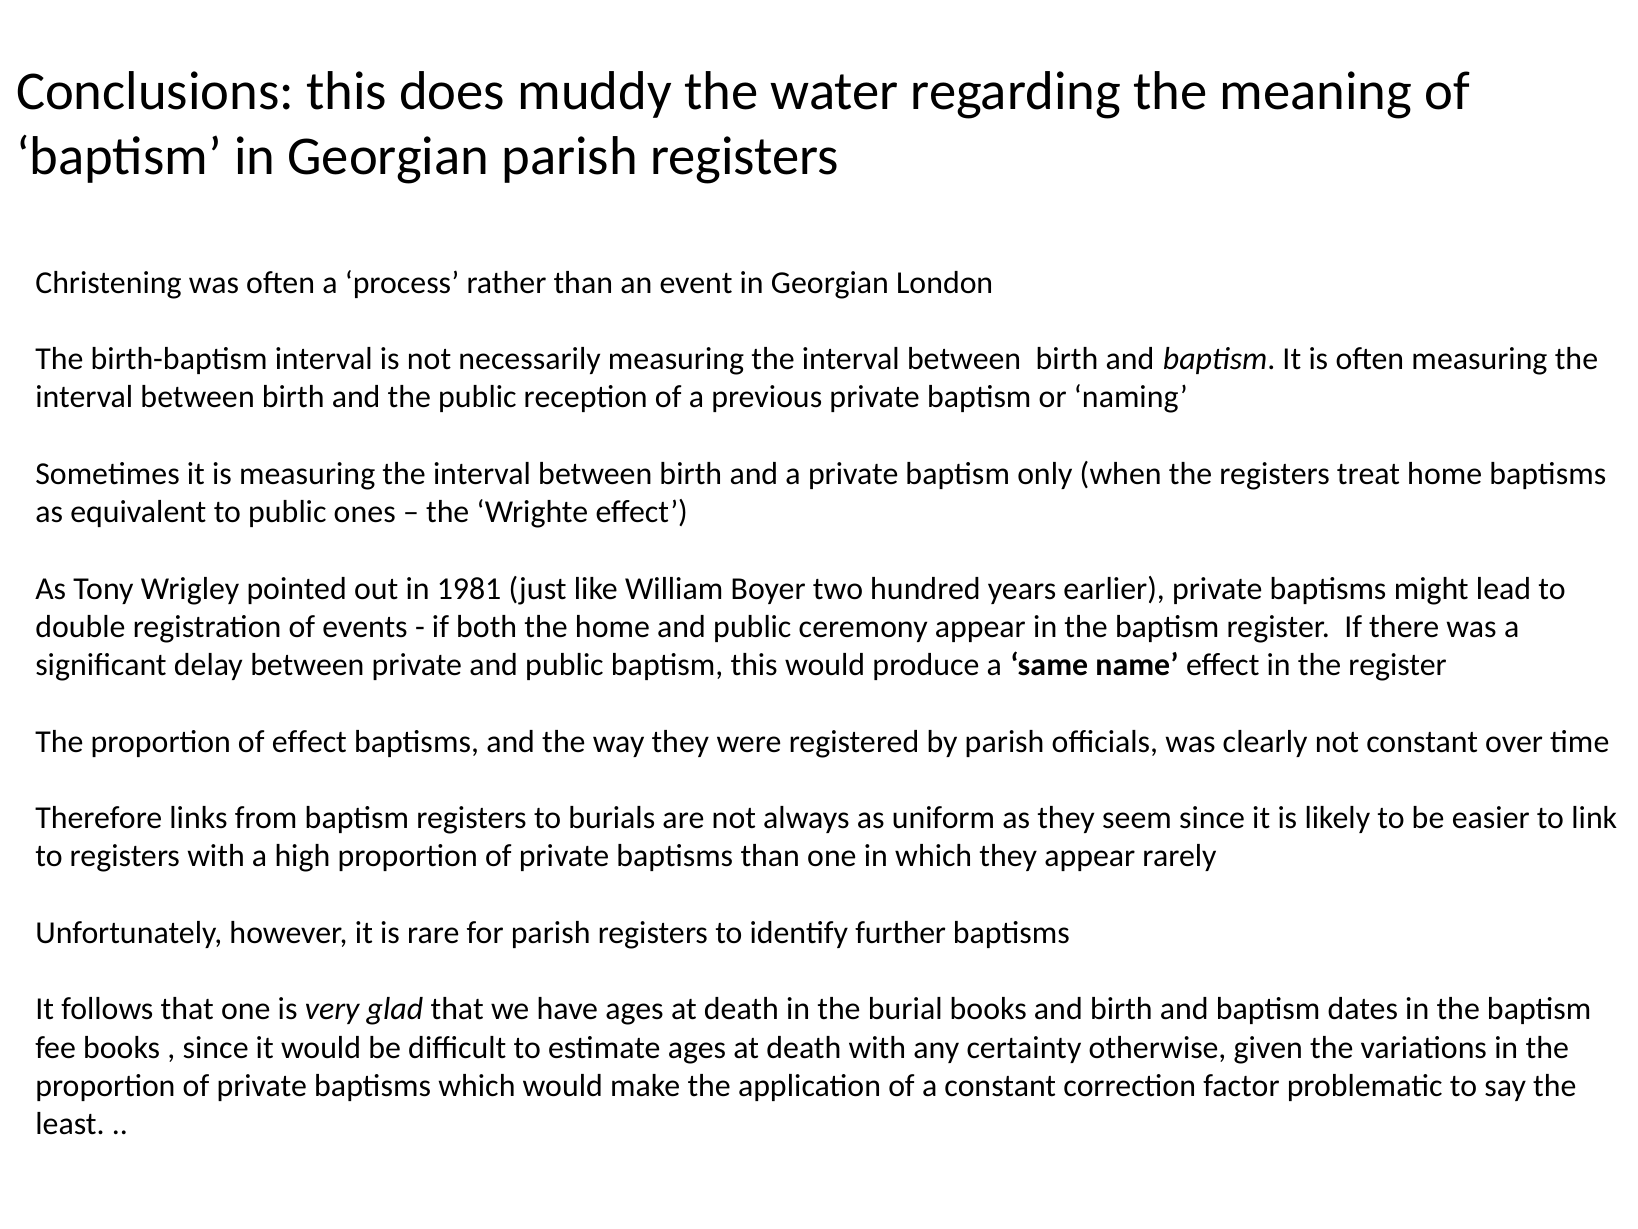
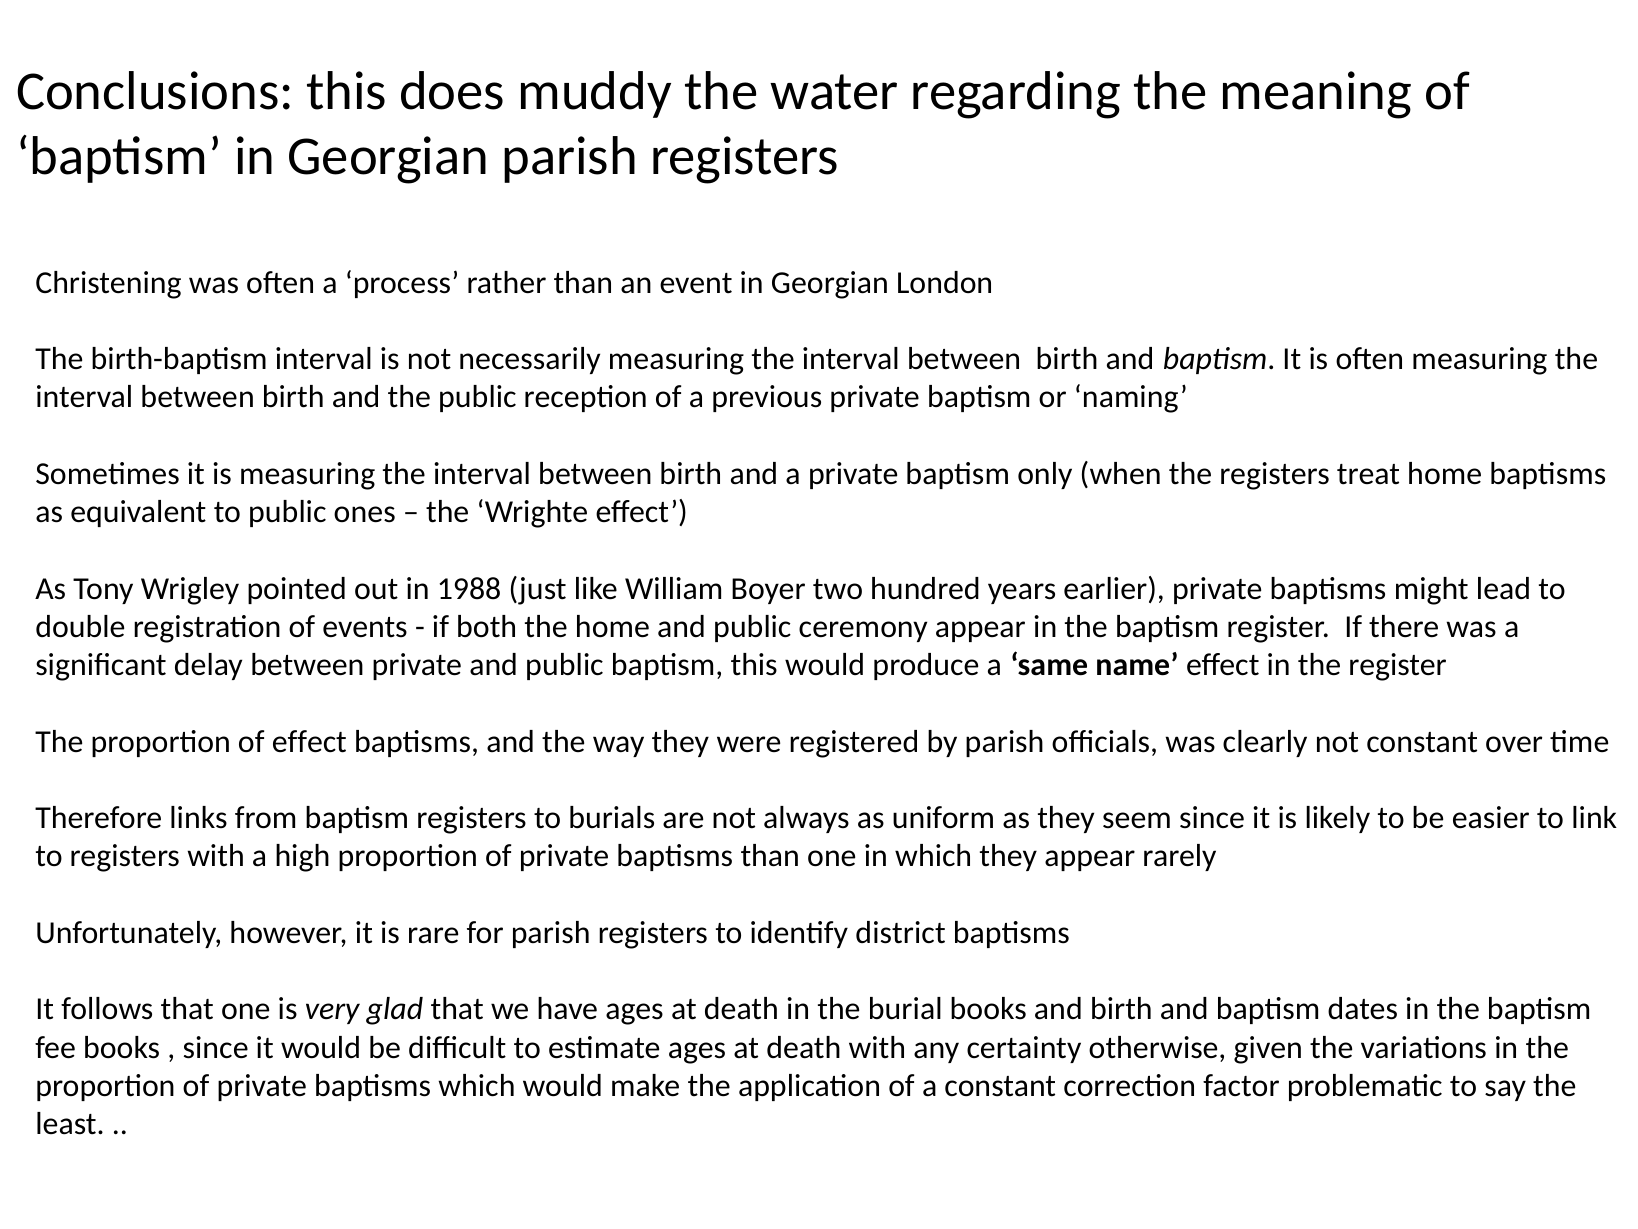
1981: 1981 -> 1988
further: further -> district
